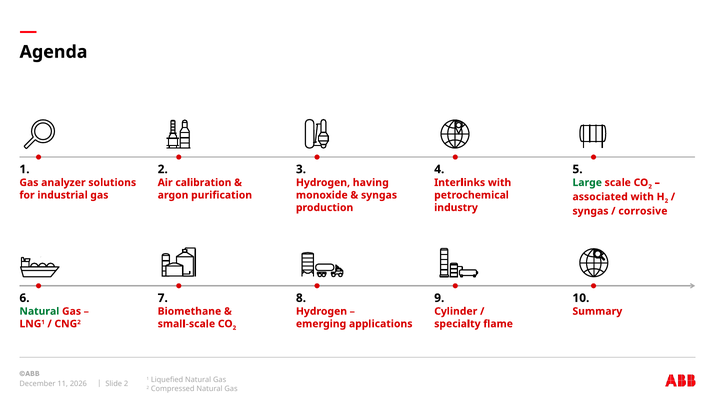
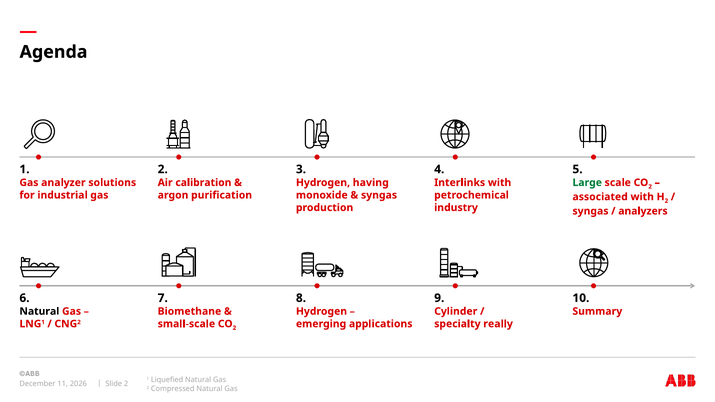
corrosive: corrosive -> analyzers
Natural at (39, 311) colour: green -> black
flame: flame -> really
